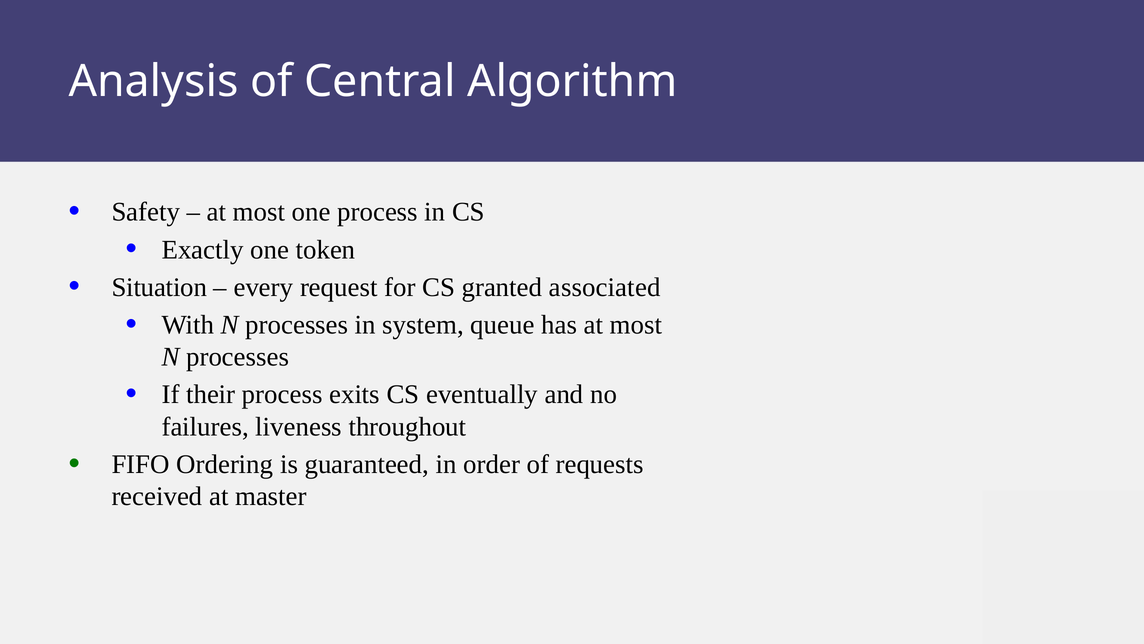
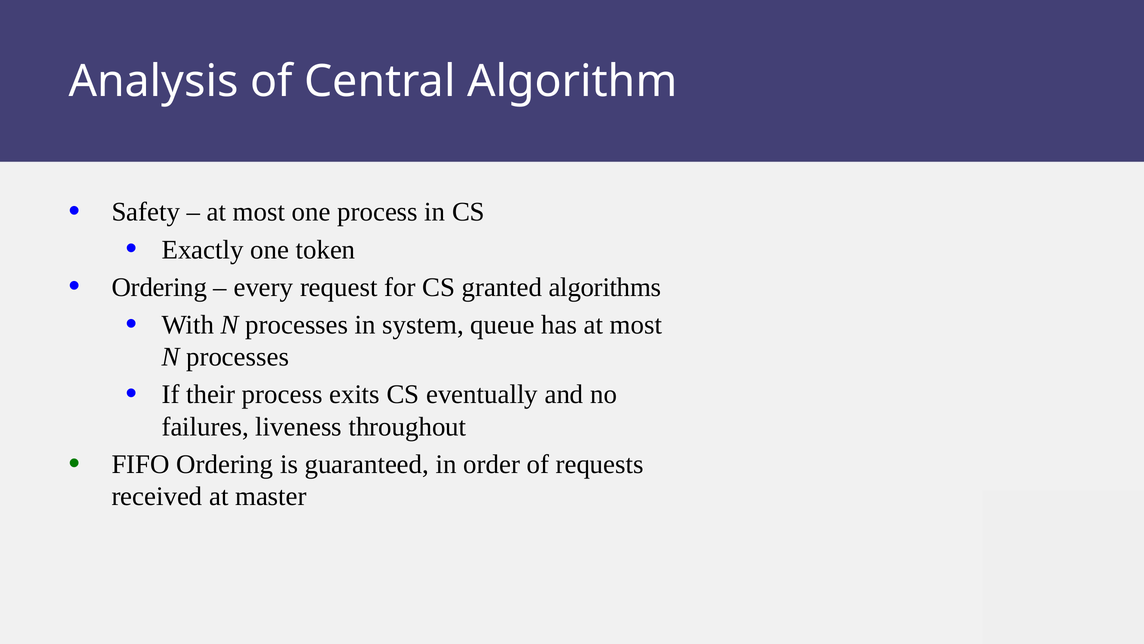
Situation at (159, 287): Situation -> Ordering
associated: associated -> algorithms
